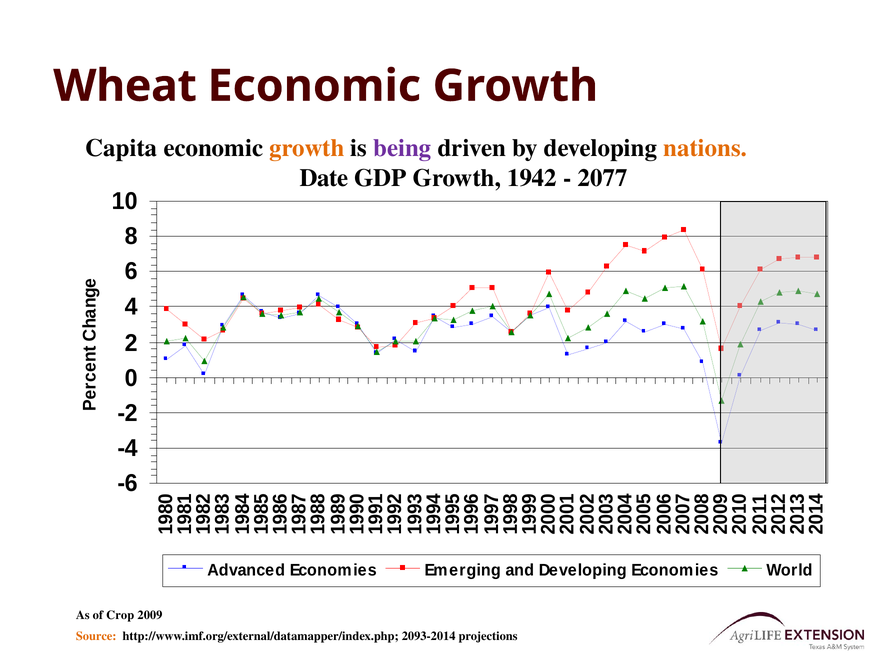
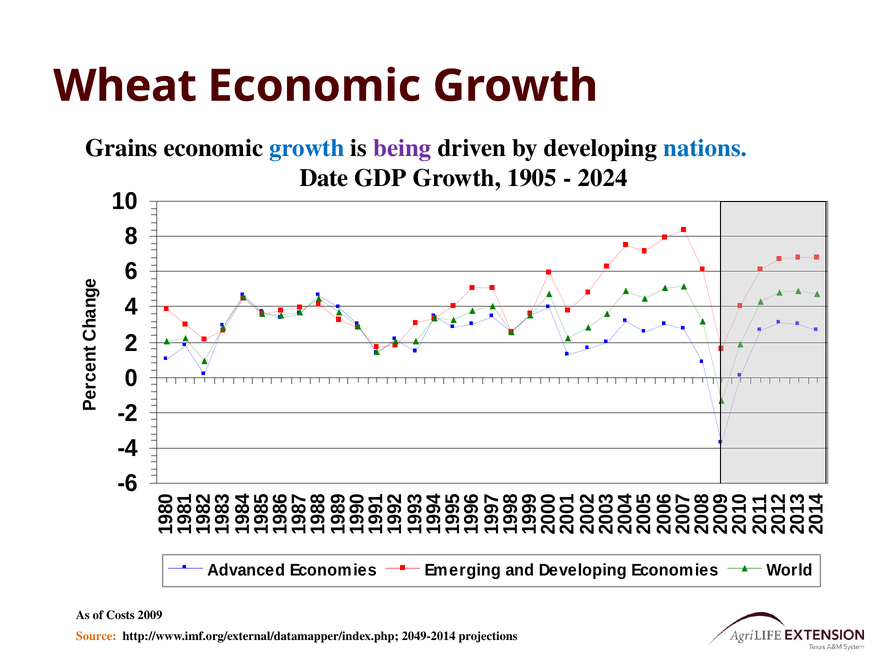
Capita: Capita -> Grains
growth at (307, 148) colour: orange -> blue
nations colour: orange -> blue
1942: 1942 -> 1905
2077: 2077 -> 2024
Crop: Crop -> Costs
2093-2014: 2093-2014 -> 2049-2014
